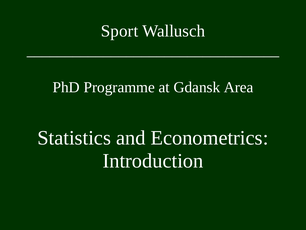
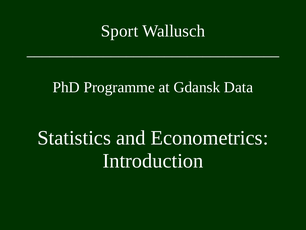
Area: Area -> Data
